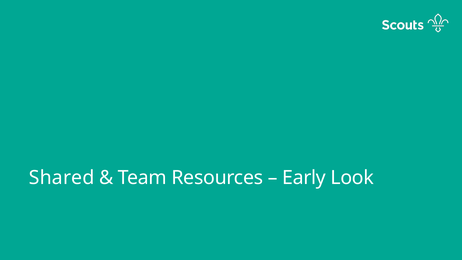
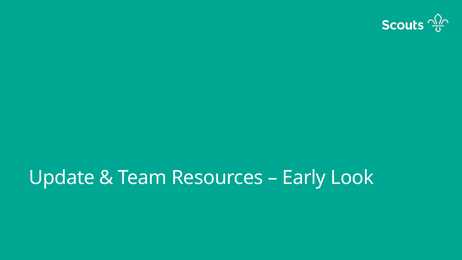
Shared: Shared -> Update
